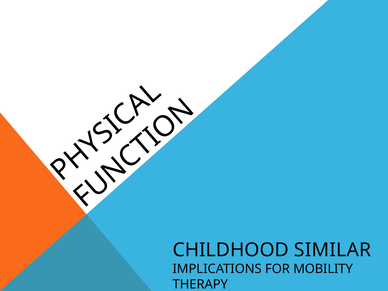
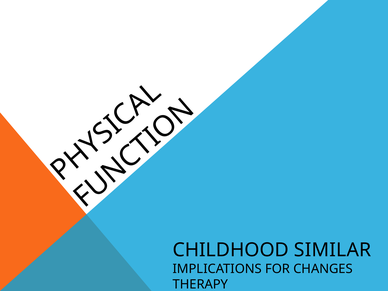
MOBILITY: MOBILITY -> CHANGES
